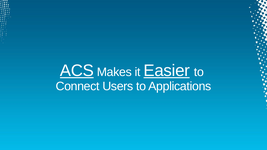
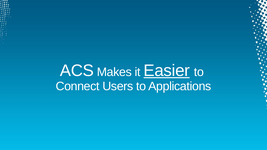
ACS underline: present -> none
